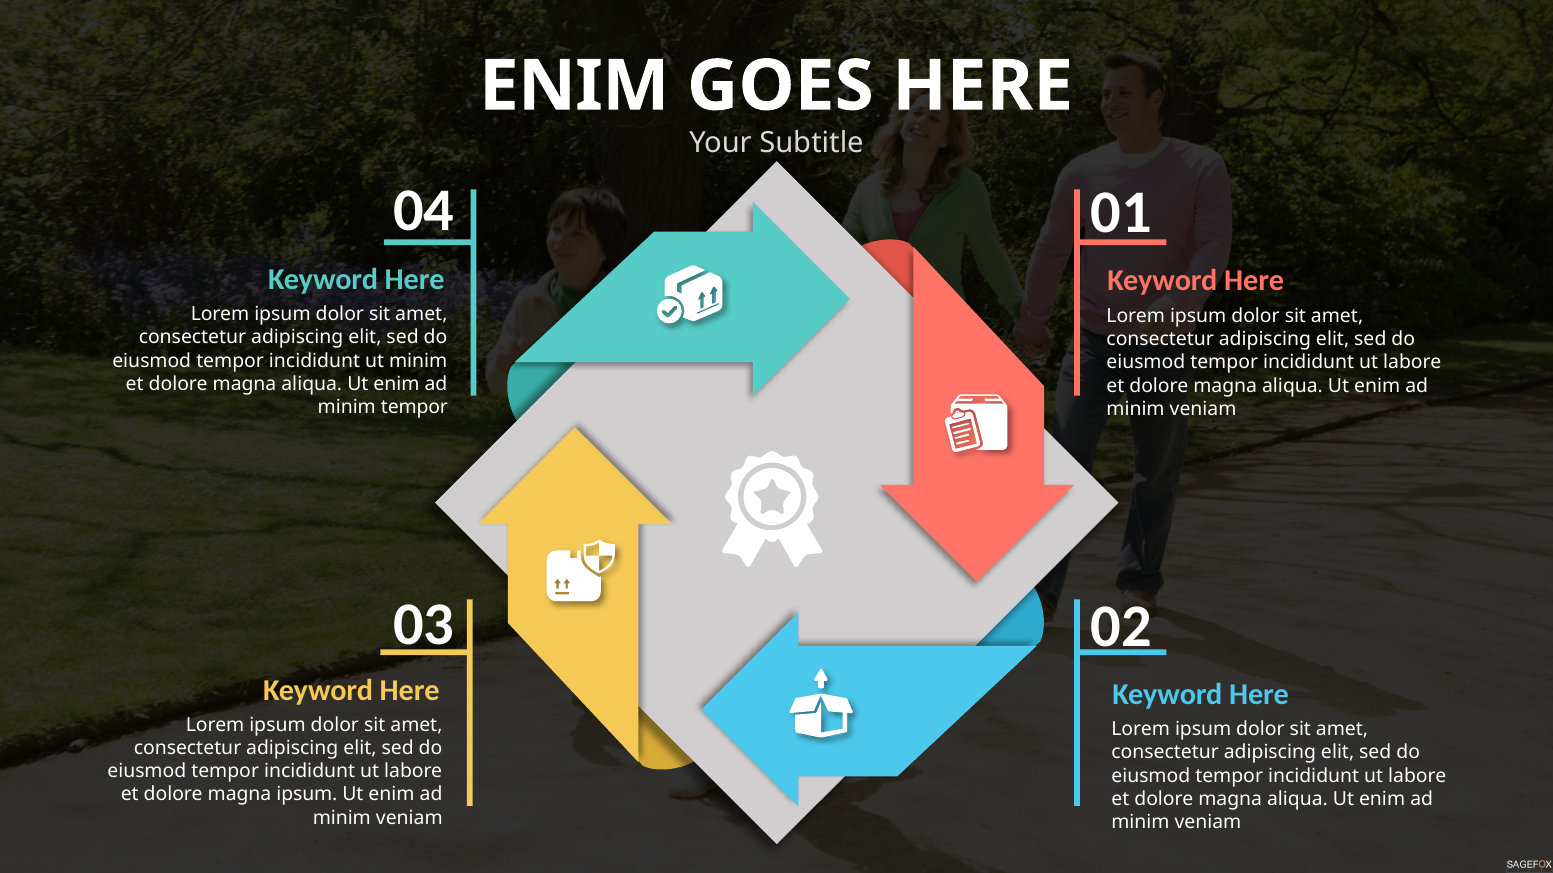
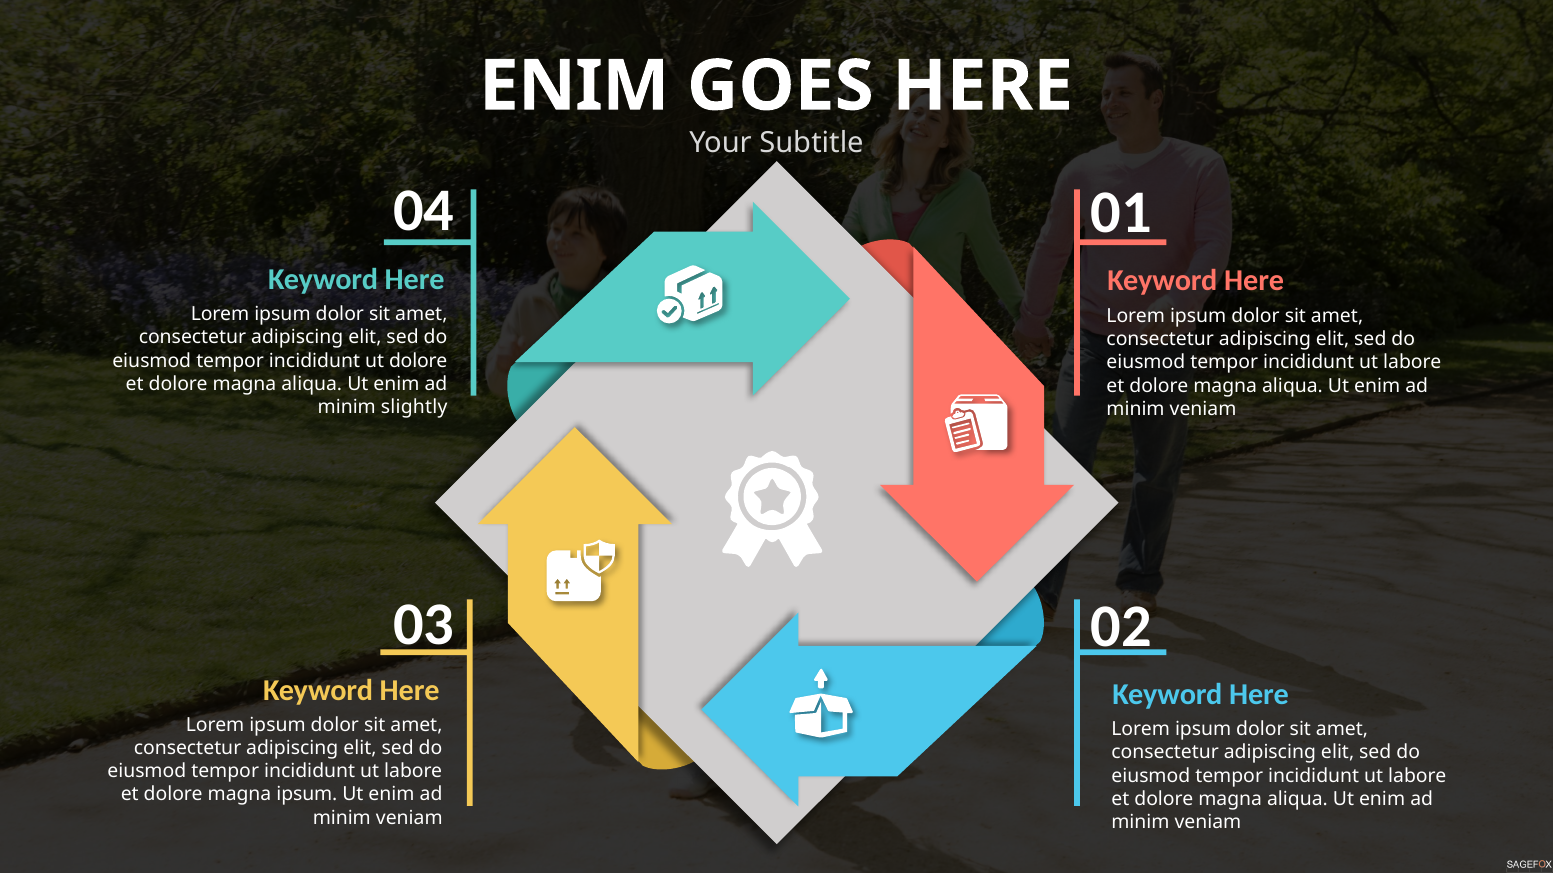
ut minim: minim -> dolore
minim tempor: tempor -> slightly
